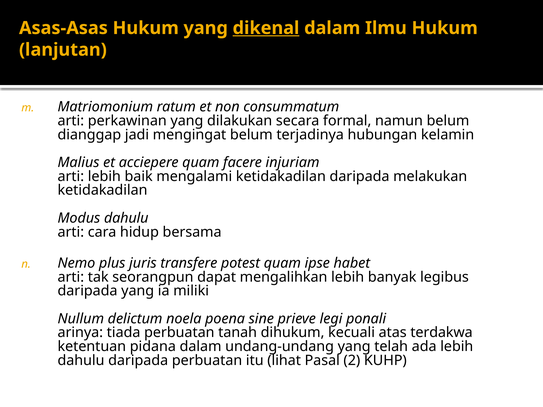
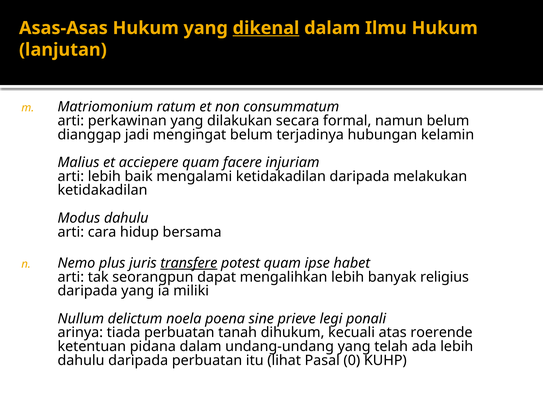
transfere underline: none -> present
legibus: legibus -> religius
terdakwa: terdakwa -> roerende
2: 2 -> 0
